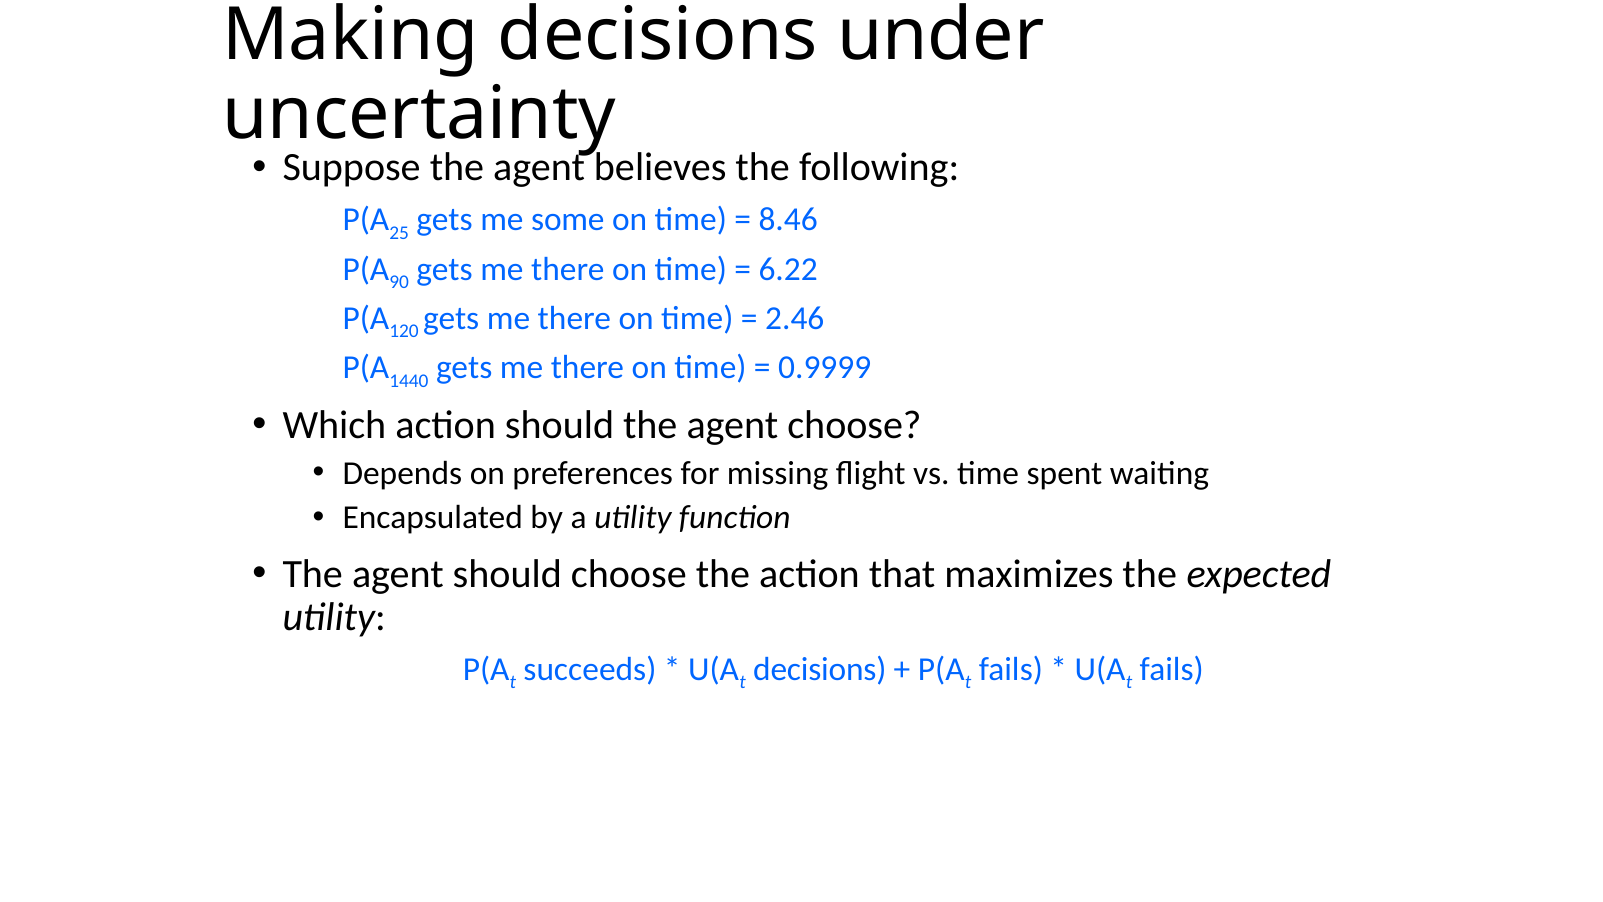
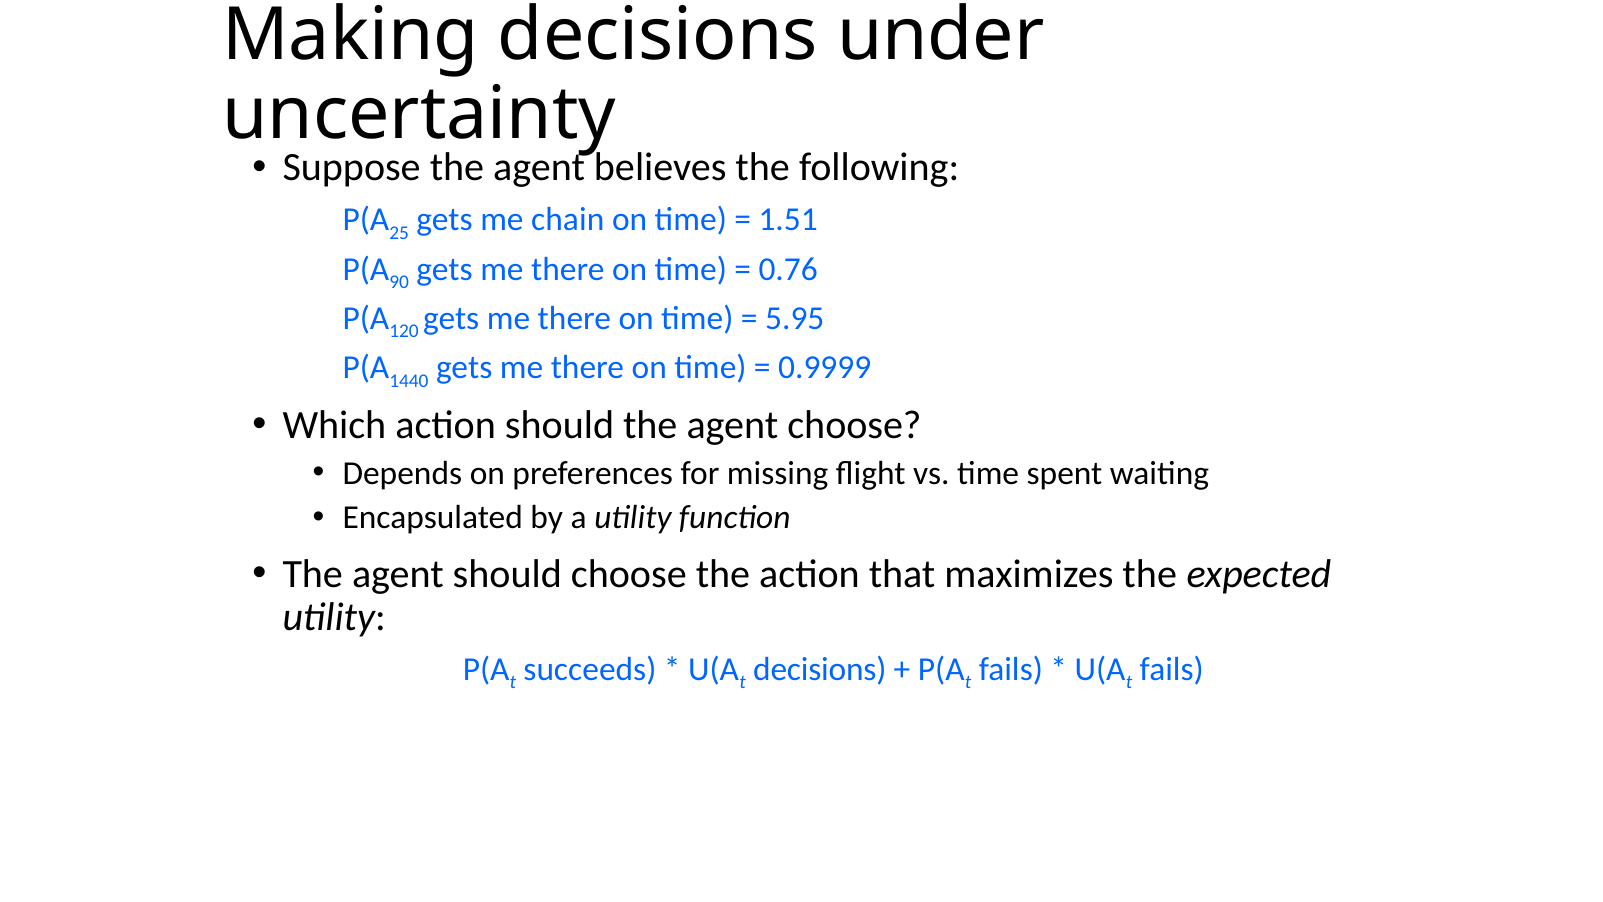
some: some -> chain
8.46: 8.46 -> 1.51
6.22: 6.22 -> 0.76
2.46: 2.46 -> 5.95
